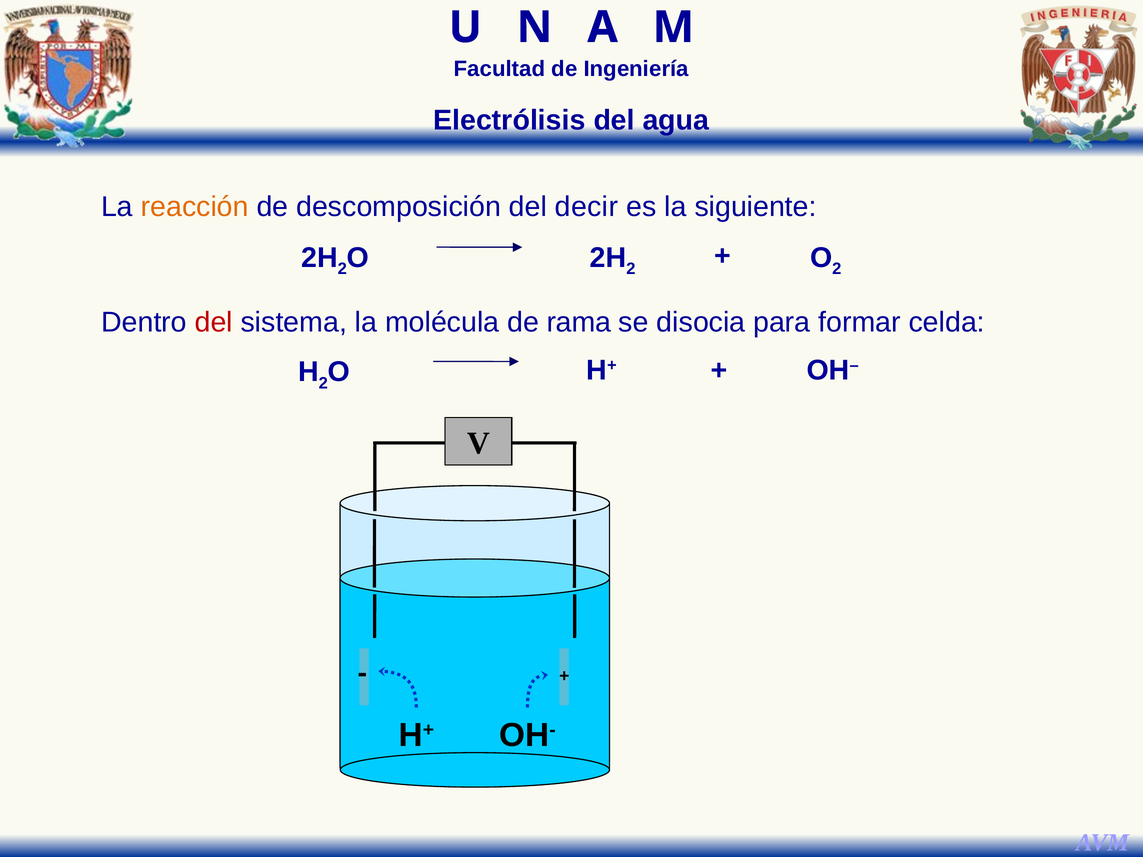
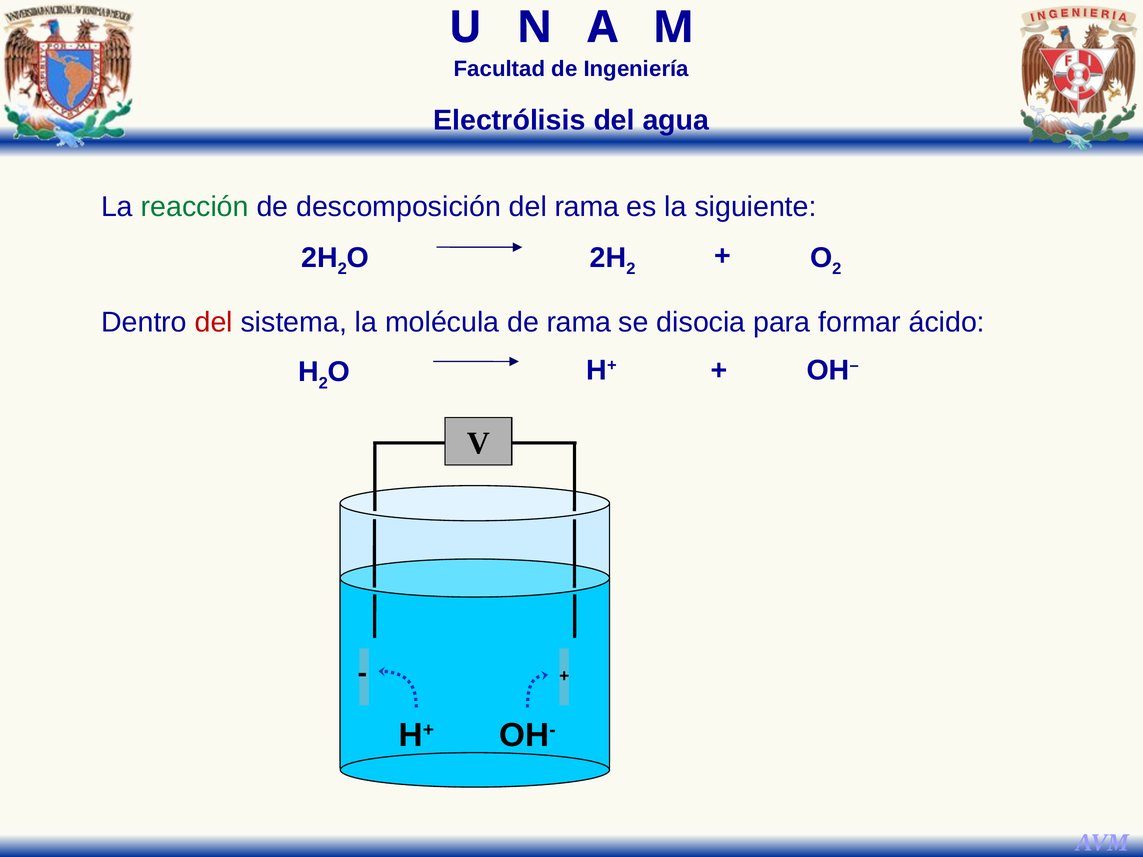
reacción colour: orange -> green
del decir: decir -> rama
celda: celda -> ácido
